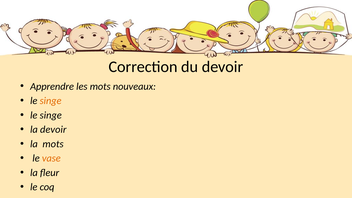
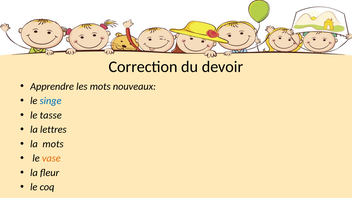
singe at (51, 101) colour: orange -> blue
singe at (51, 115): singe -> tasse
la devoir: devoir -> lettres
